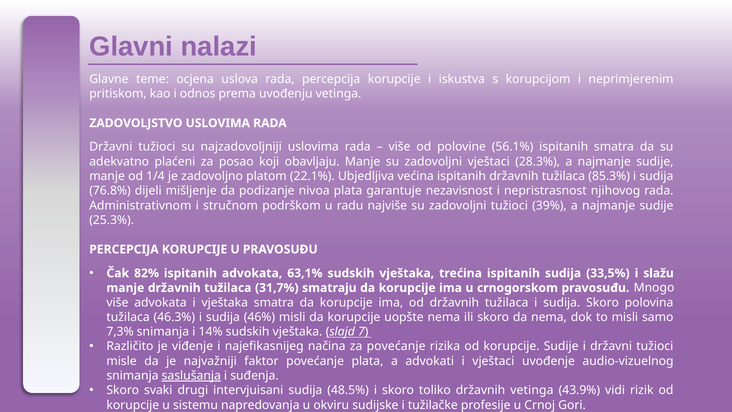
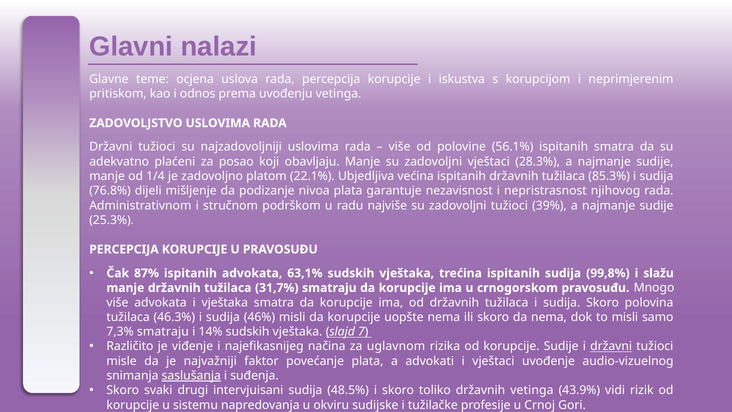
82%: 82% -> 87%
33,5%: 33,5% -> 99,8%
7,3% snimanja: snimanja -> smatraju
za povećanje: povećanje -> uglavnom
državni at (611, 346) underline: none -> present
